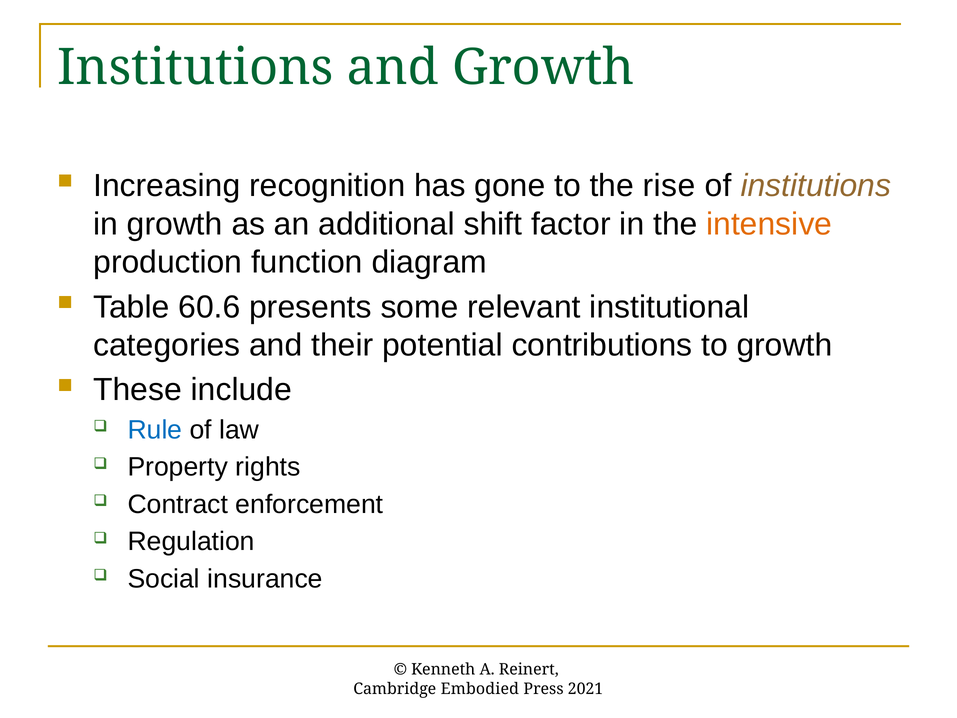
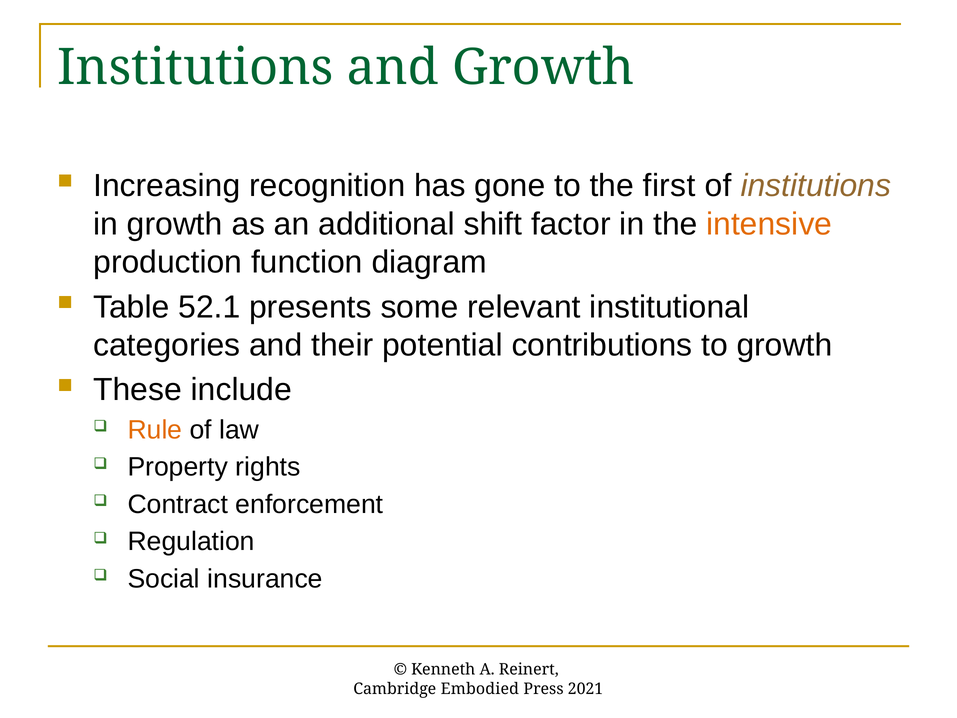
rise: rise -> first
60.6: 60.6 -> 52.1
Rule colour: blue -> orange
